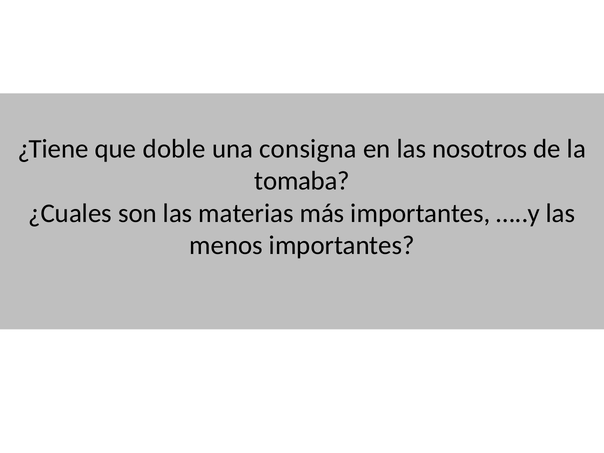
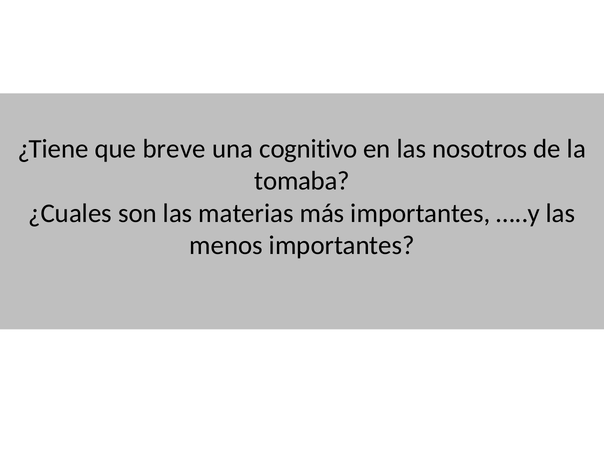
doble: doble -> breve
consigna: consigna -> cognitivo
